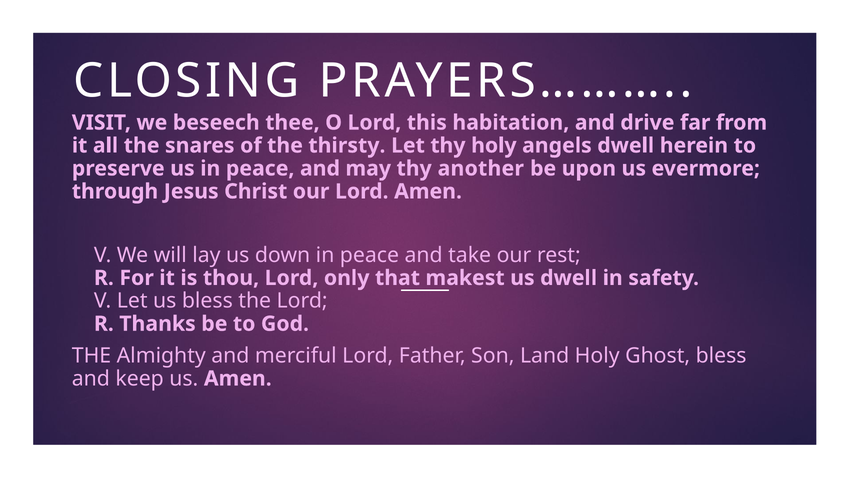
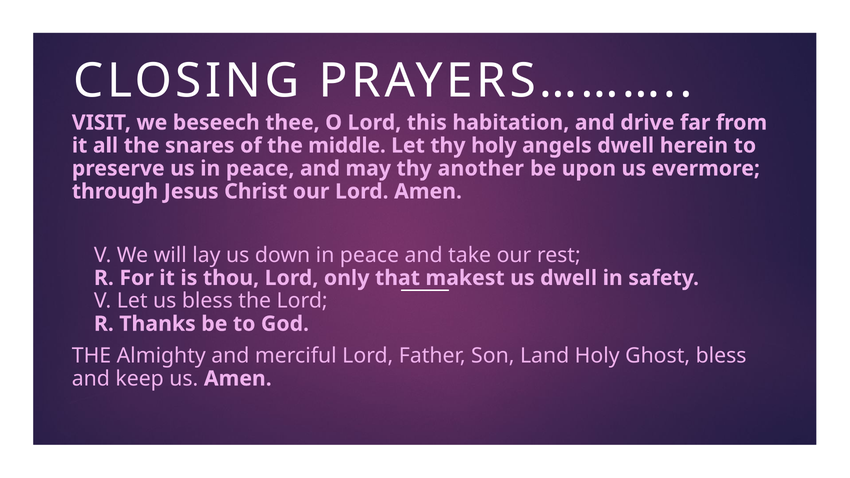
thirsty: thirsty -> middle
